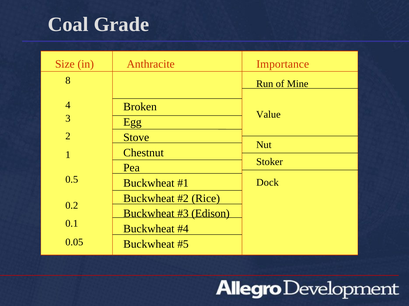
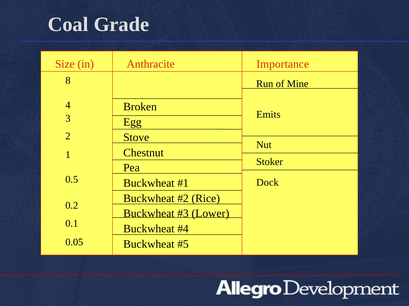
Value: Value -> Emits
Edison: Edison -> Lower
